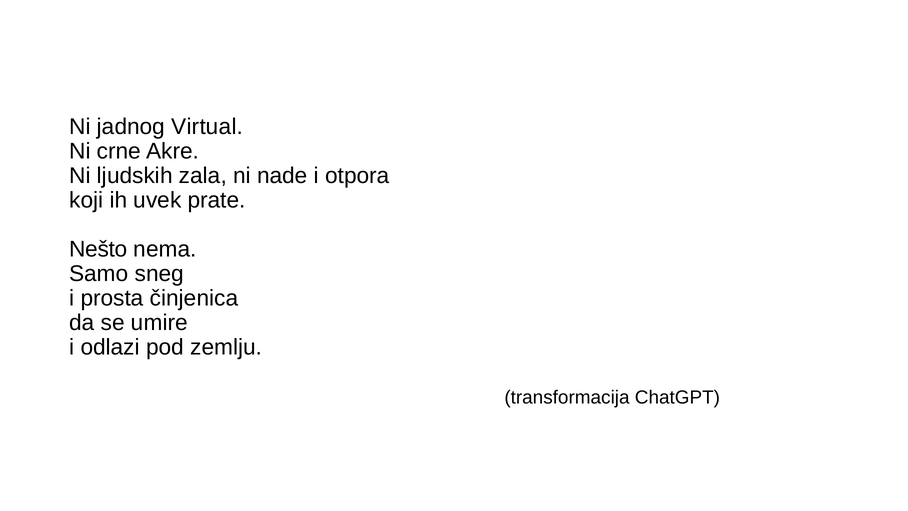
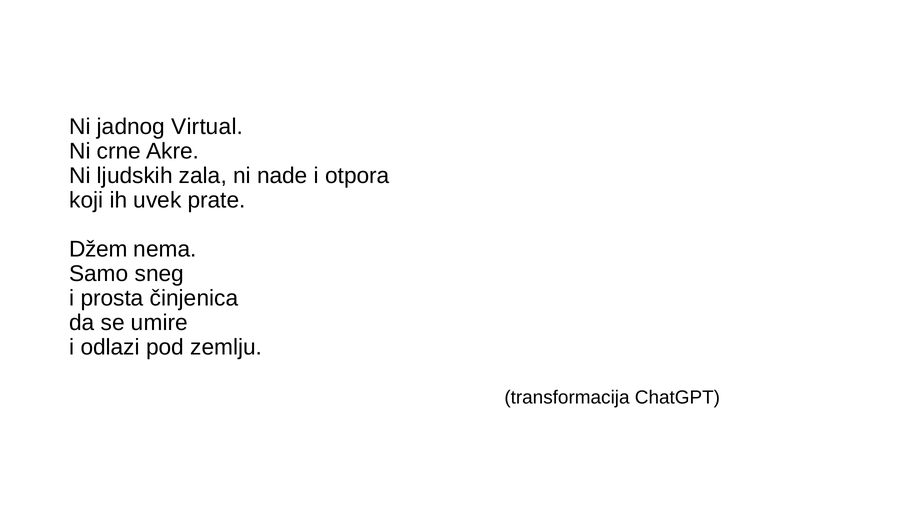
Nešto: Nešto -> Džem
